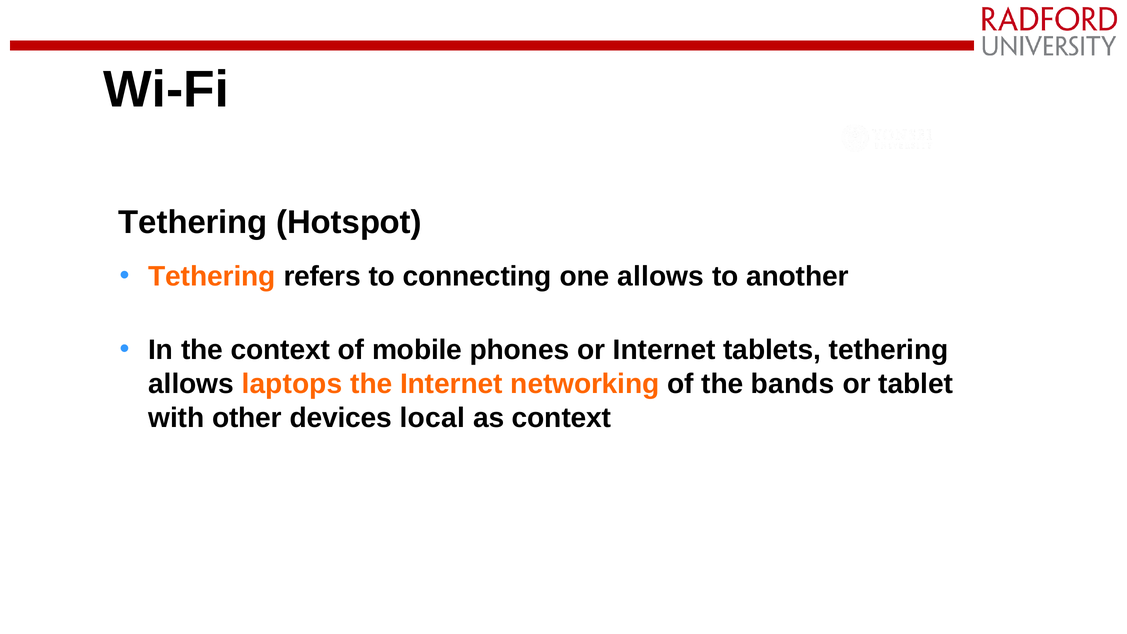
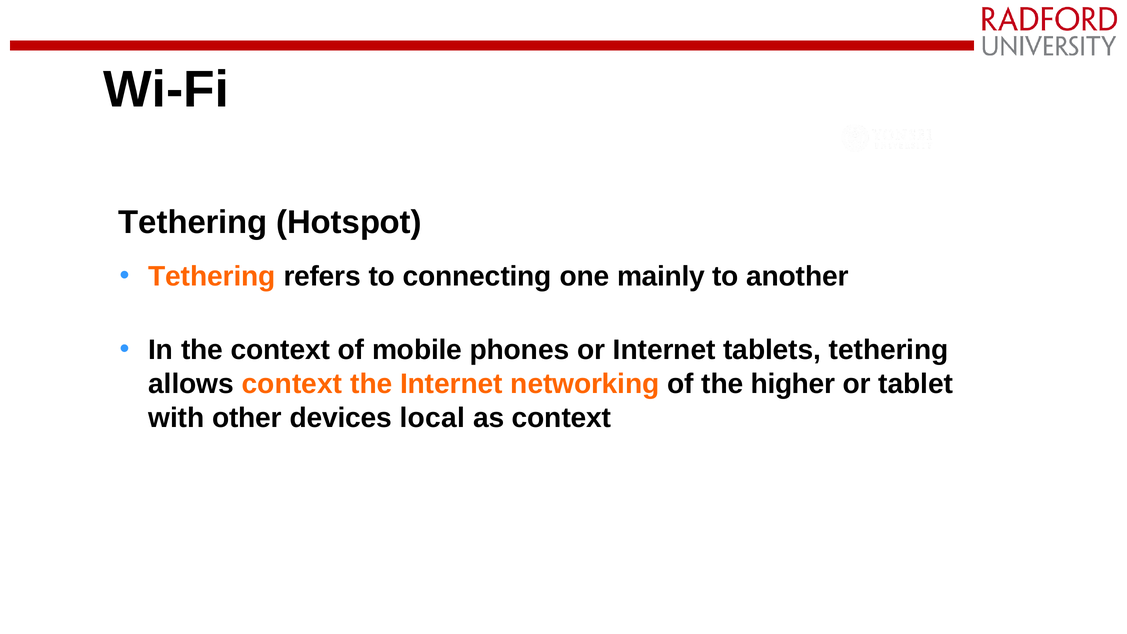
one allows: allows -> mainly
allows laptops: laptops -> context
bands: bands -> higher
